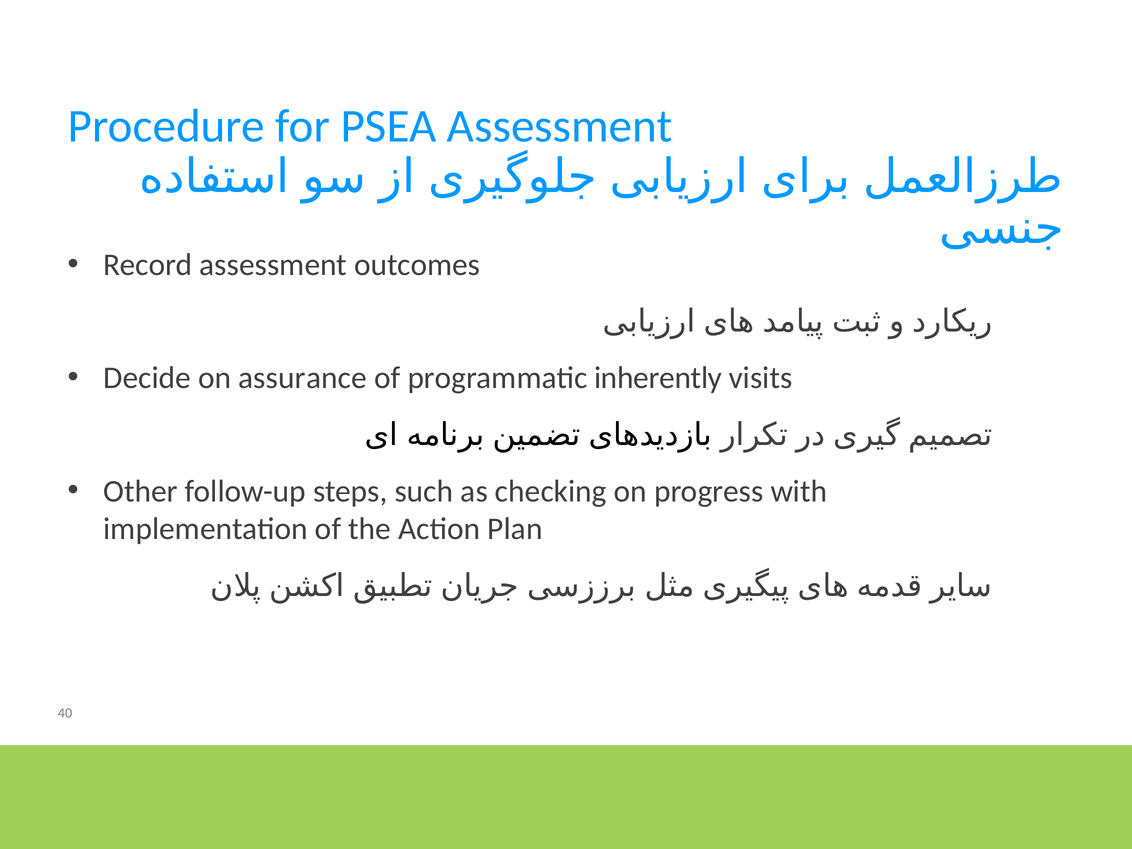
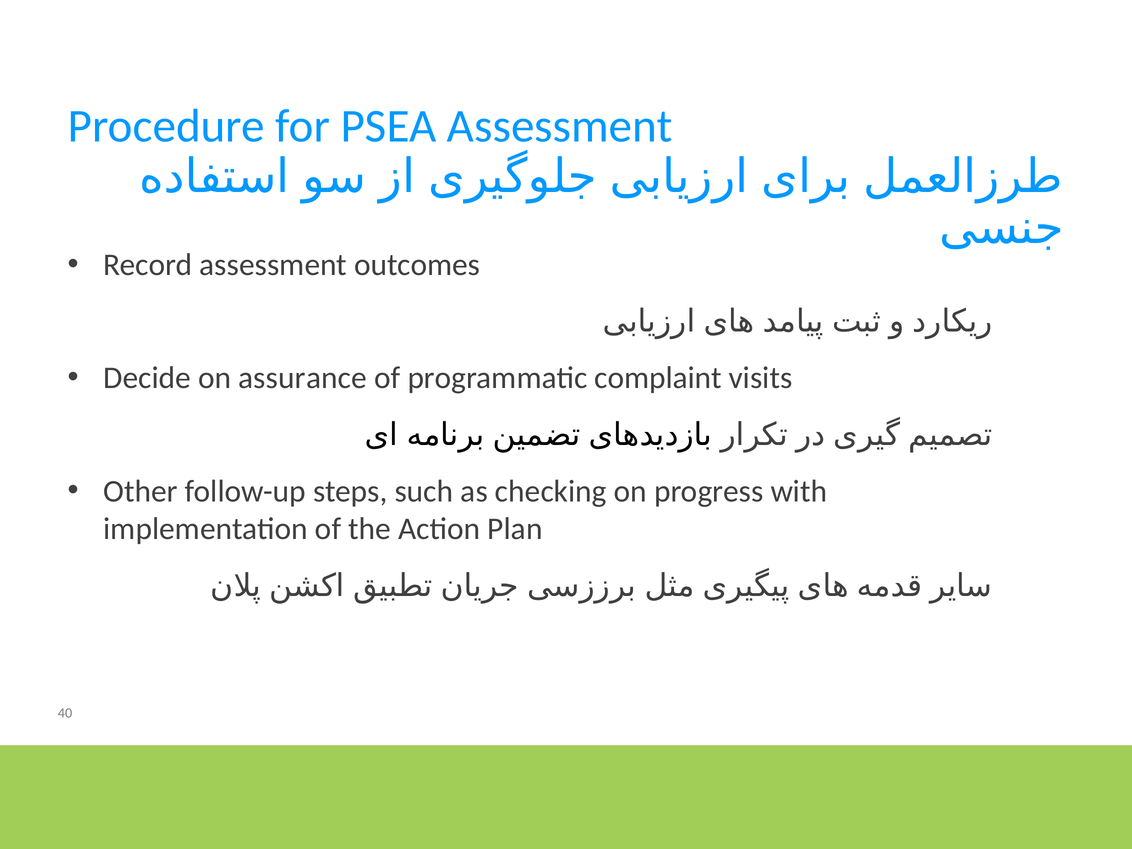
inherently: inherently -> complaint
